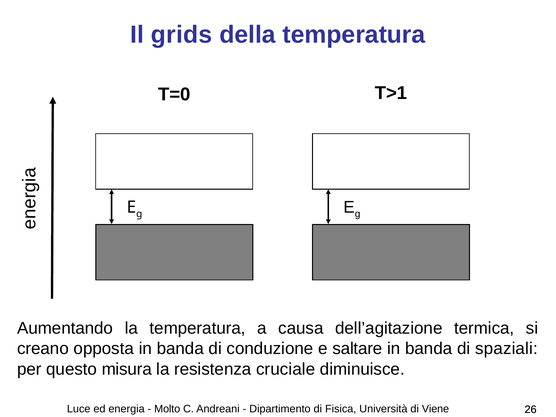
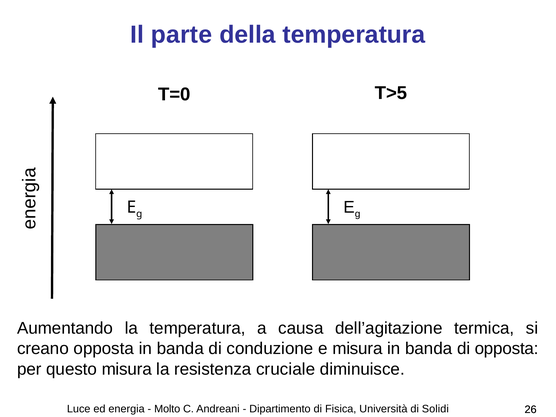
grids: grids -> parte
T>1: T>1 -> T>5
e saltare: saltare -> misura
di spaziali: spaziali -> opposta
Viene: Viene -> Solidi
